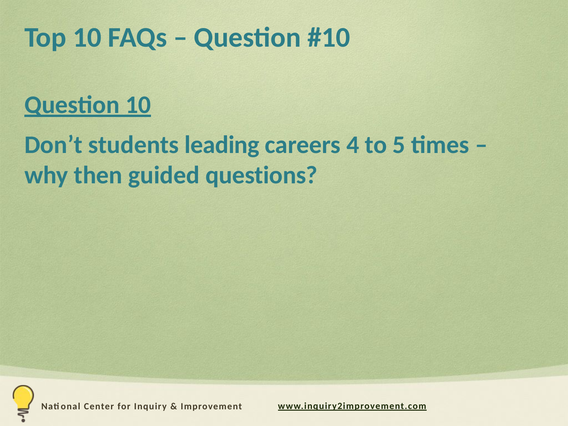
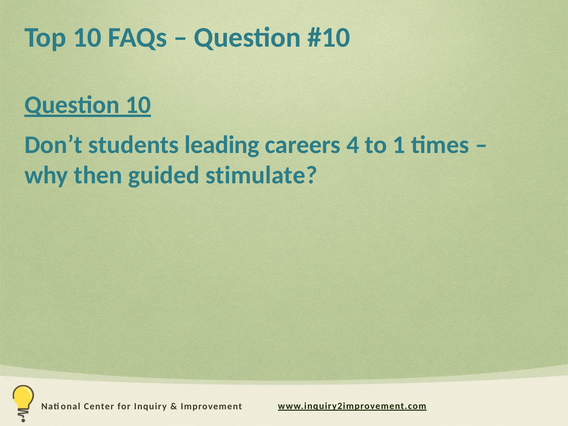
5: 5 -> 1
questions: questions -> stimulate
